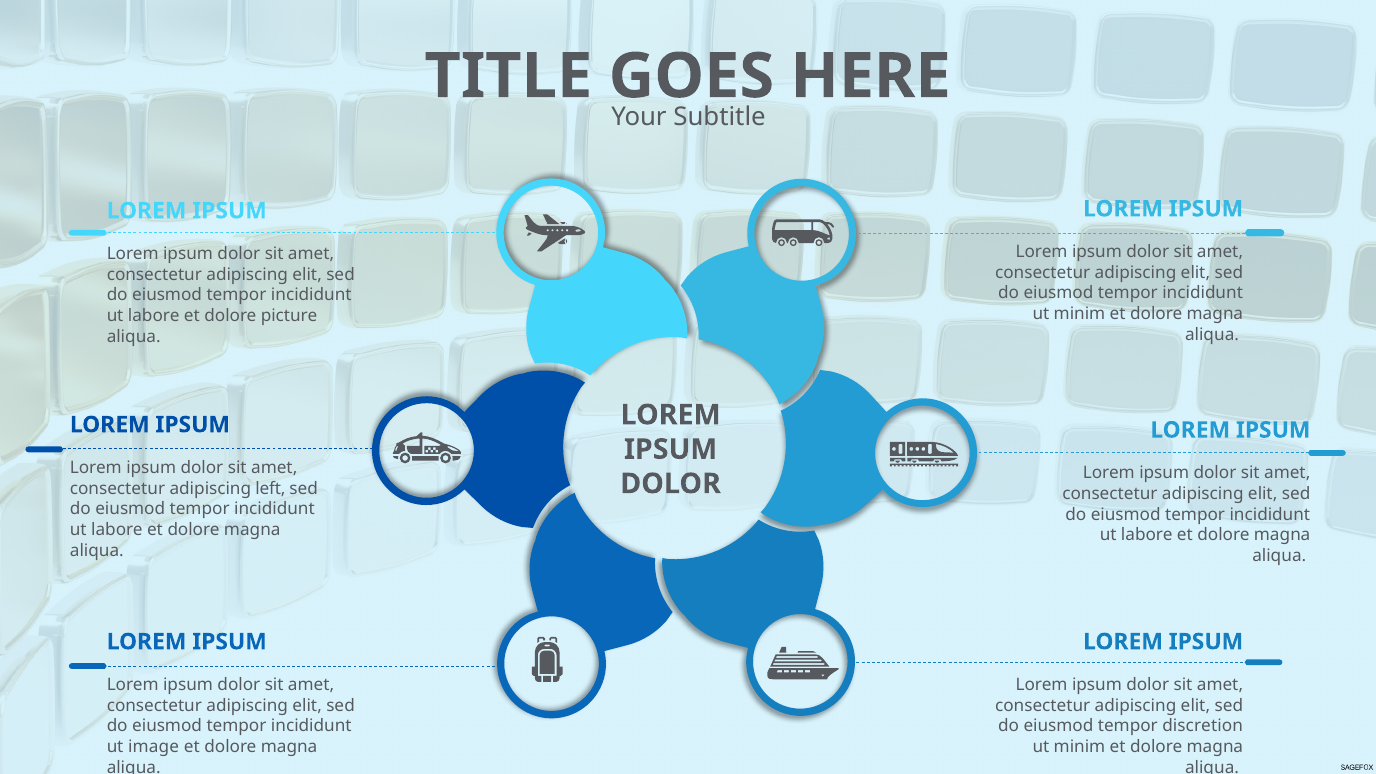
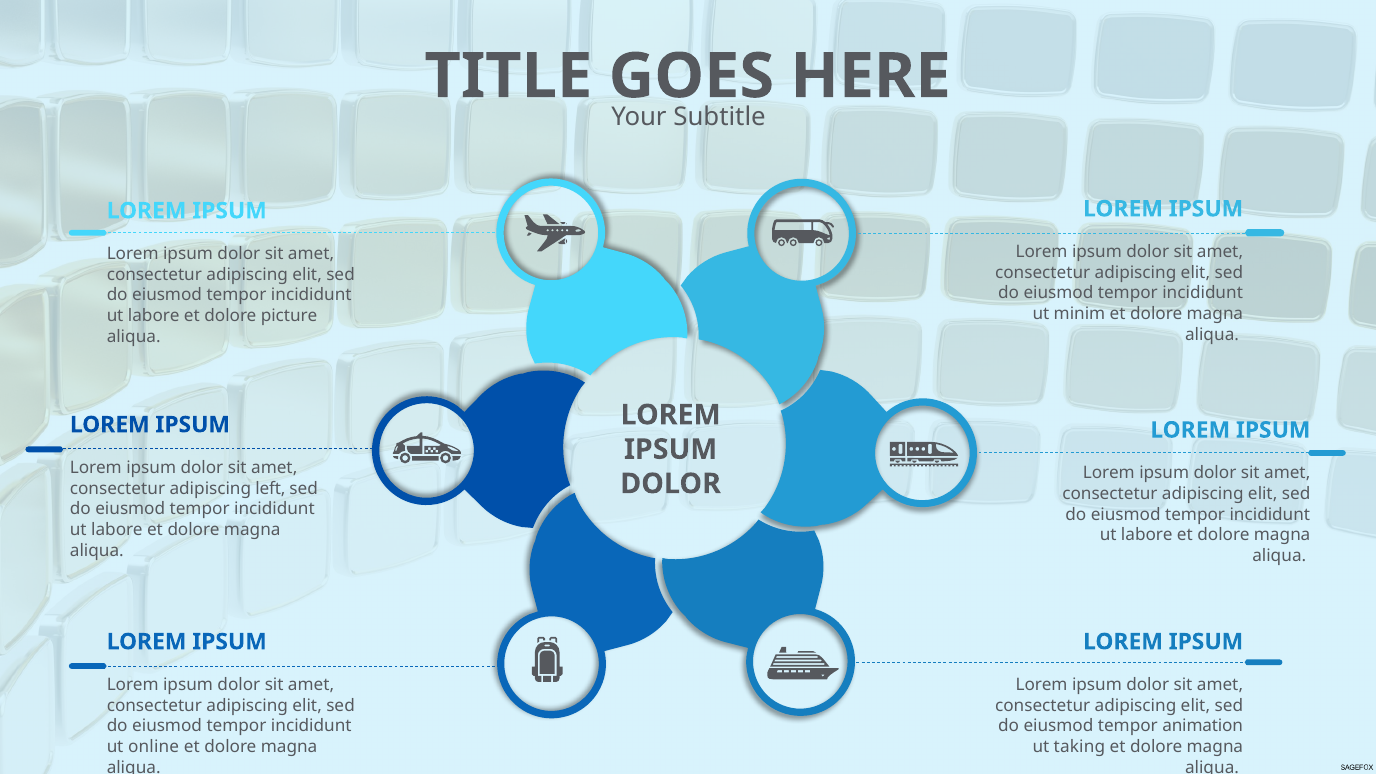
discretion: discretion -> animation
image: image -> online
minim at (1080, 747): minim -> taking
